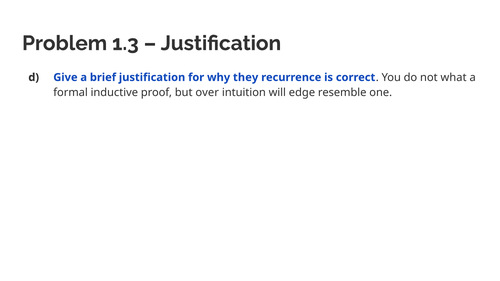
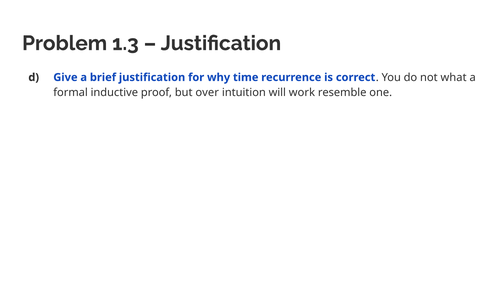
they: they -> time
edge: edge -> work
